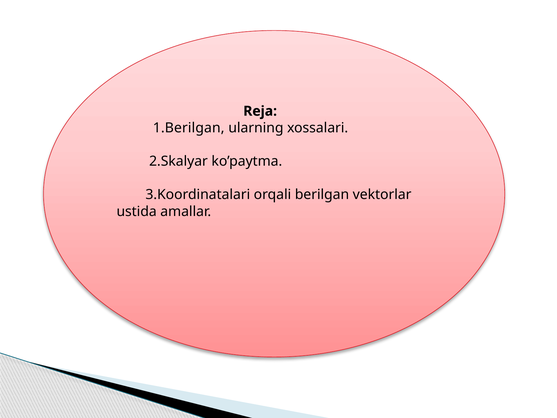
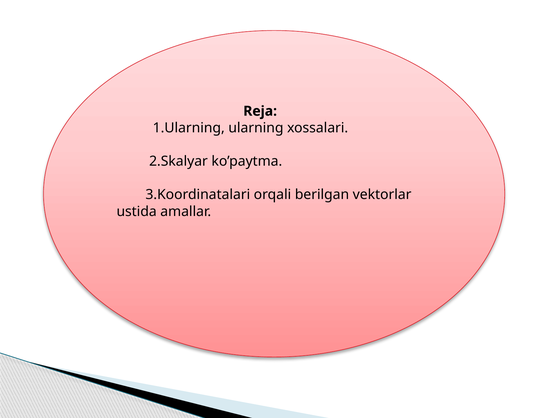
1.Berilgan: 1.Berilgan -> 1.Ularning
